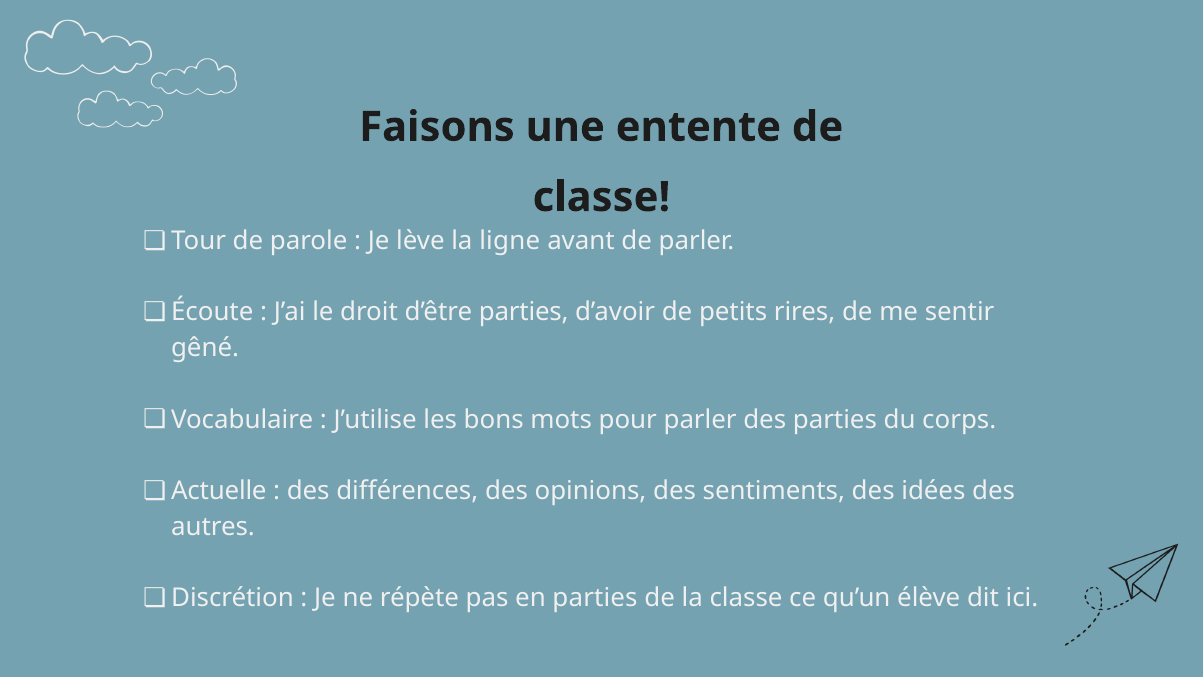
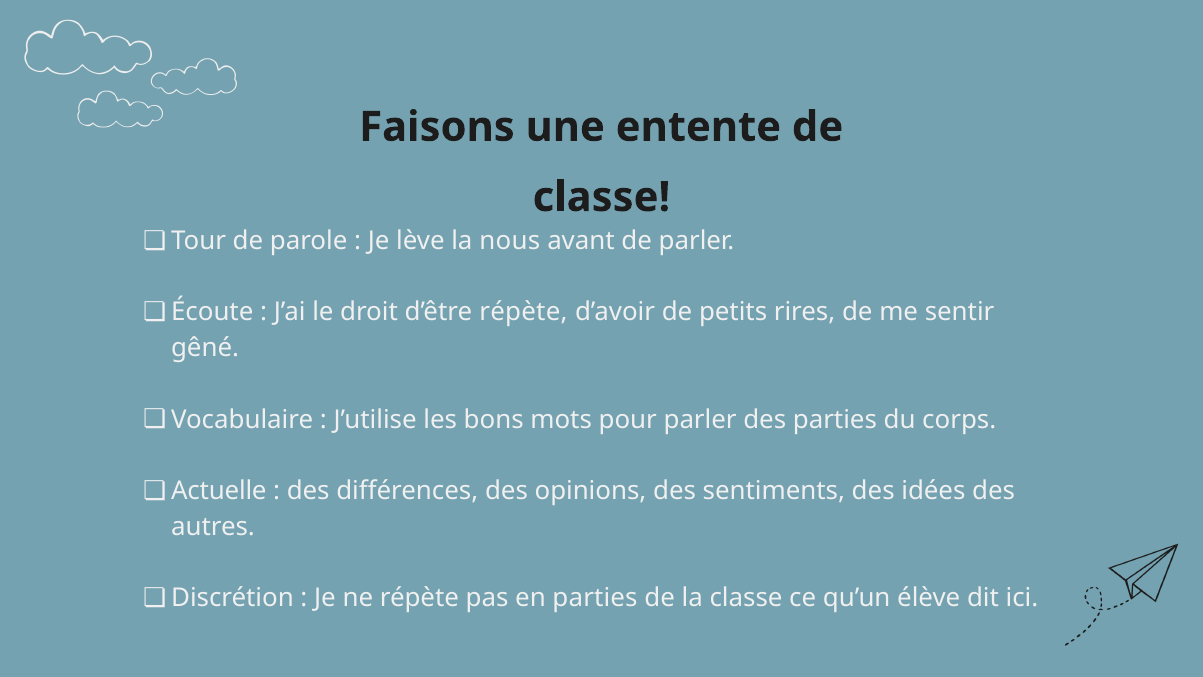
ligne: ligne -> nous
d’être parties: parties -> répète
